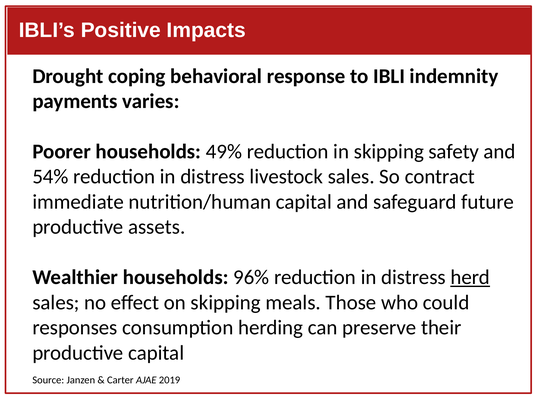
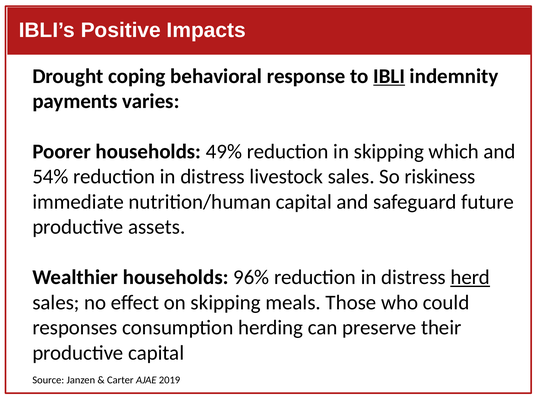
IBLI underline: none -> present
safety: safety -> which
contract: contract -> riskiness
